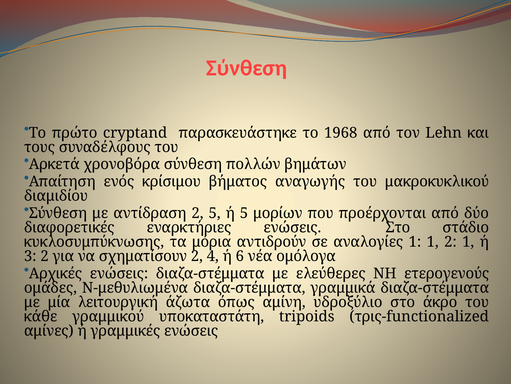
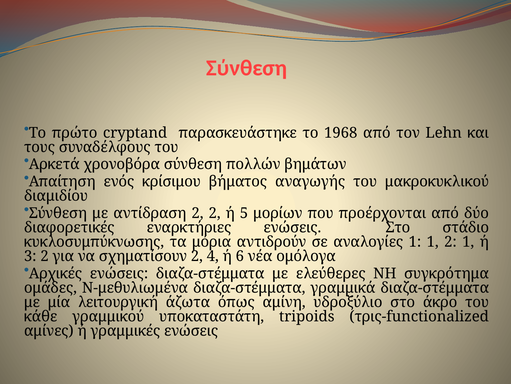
2 5: 5 -> 2
ετερογενούς: ετερογενούς -> συγκρότημα
